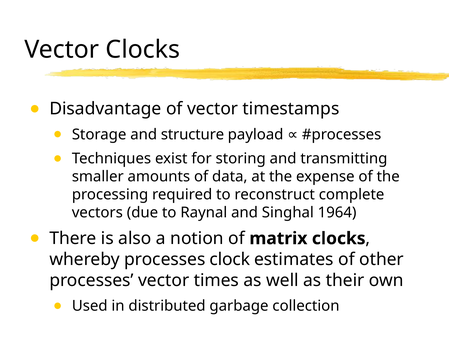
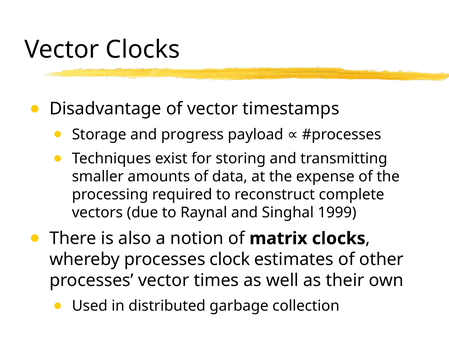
structure: structure -> progress
1964: 1964 -> 1999
